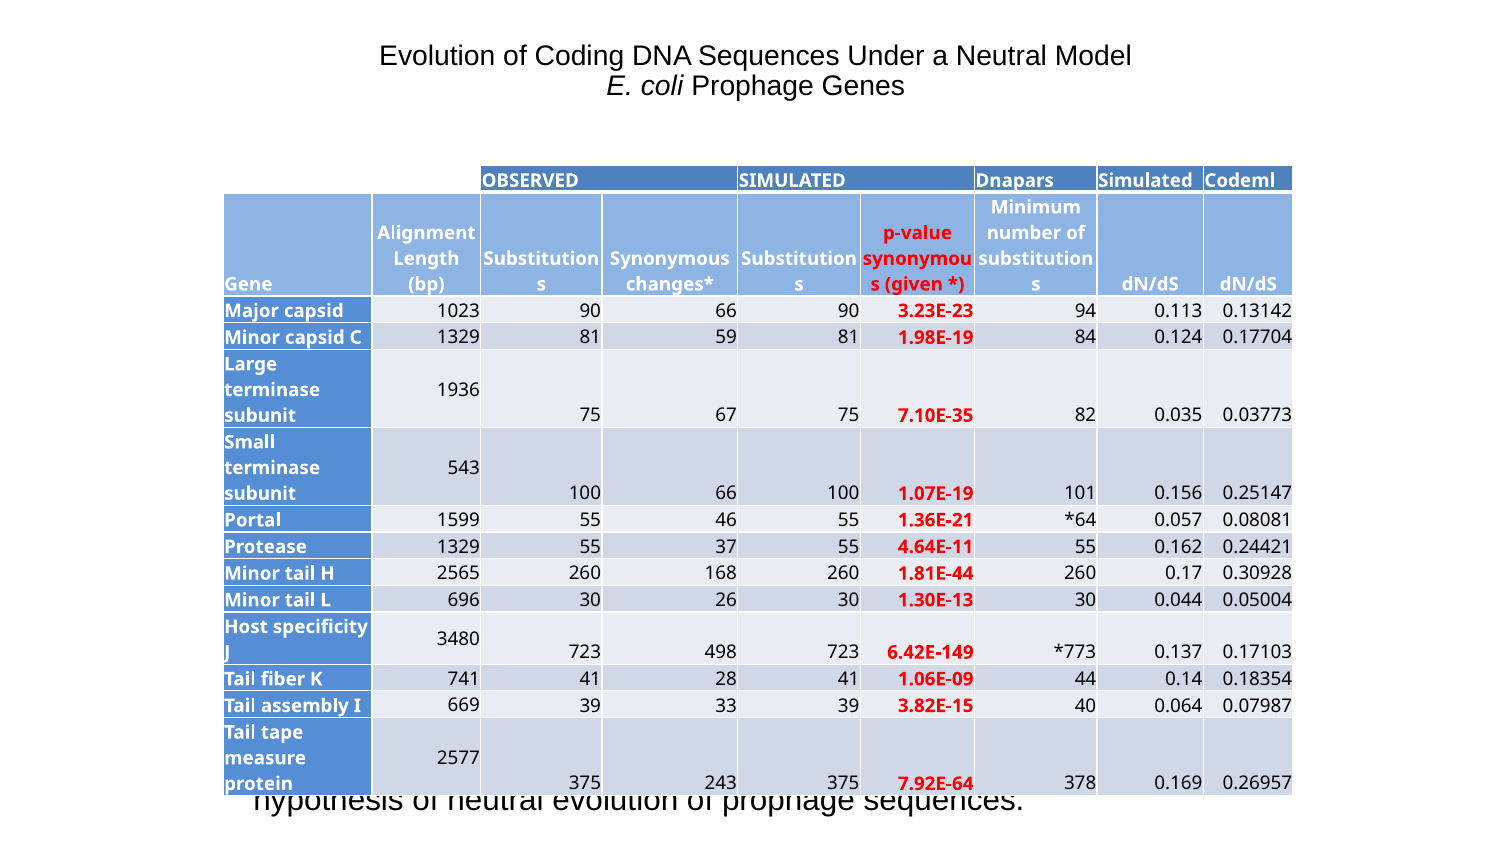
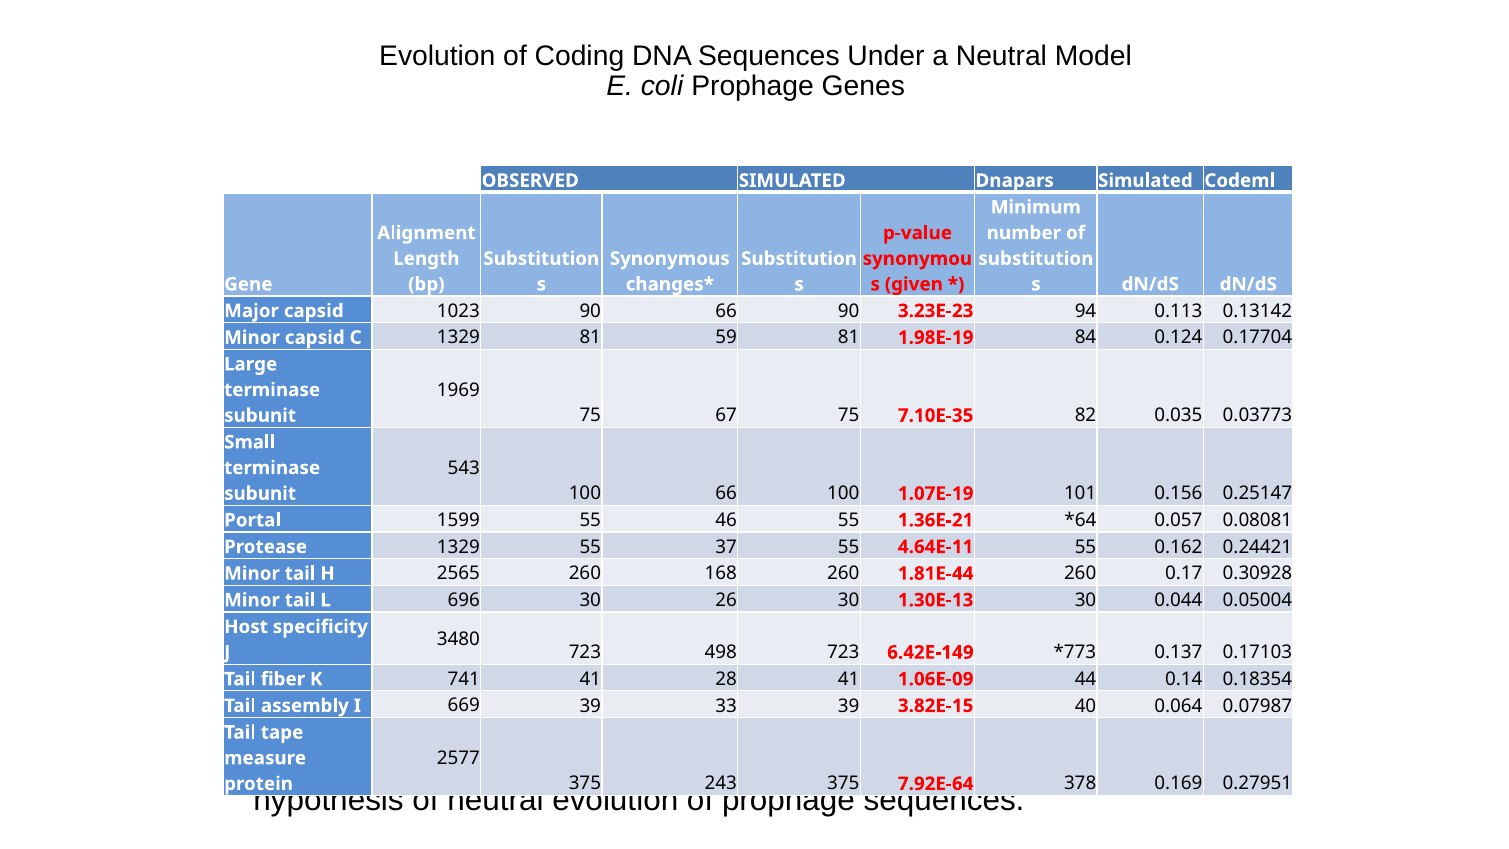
1936: 1936 -> 1969
0.26957: 0.26957 -> 0.27951
